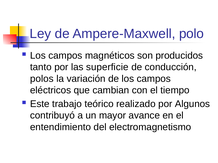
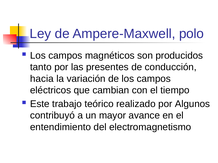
superficie: superficie -> presentes
polos: polos -> hacia
